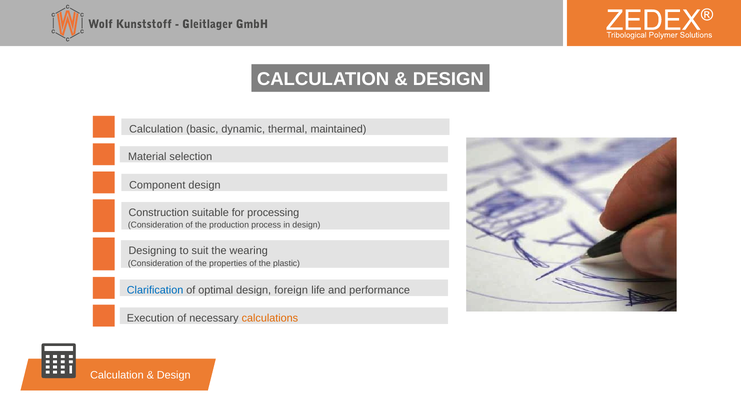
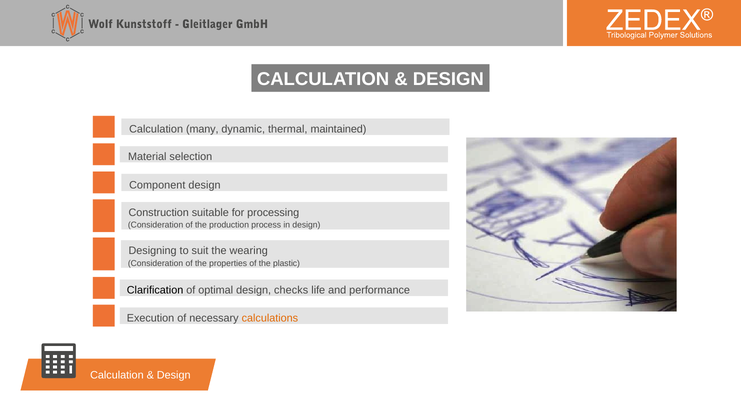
basic: basic -> many
Clarification colour: blue -> black
foreign: foreign -> checks
